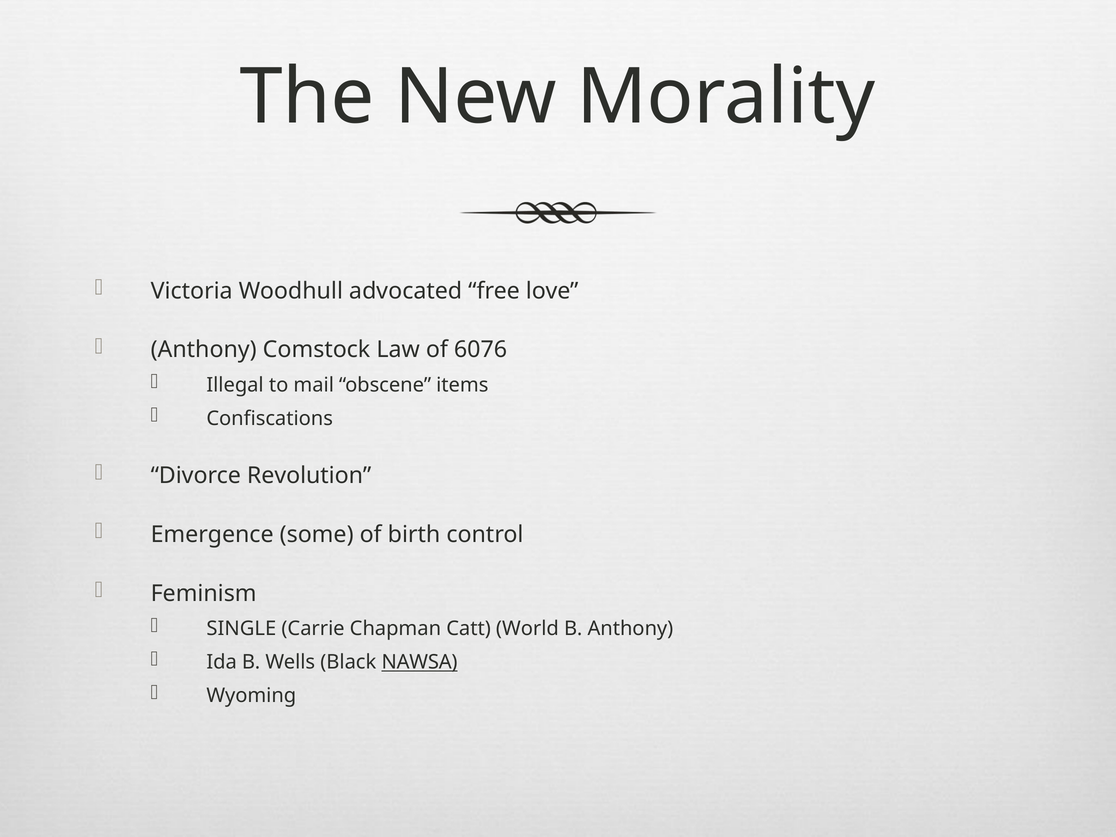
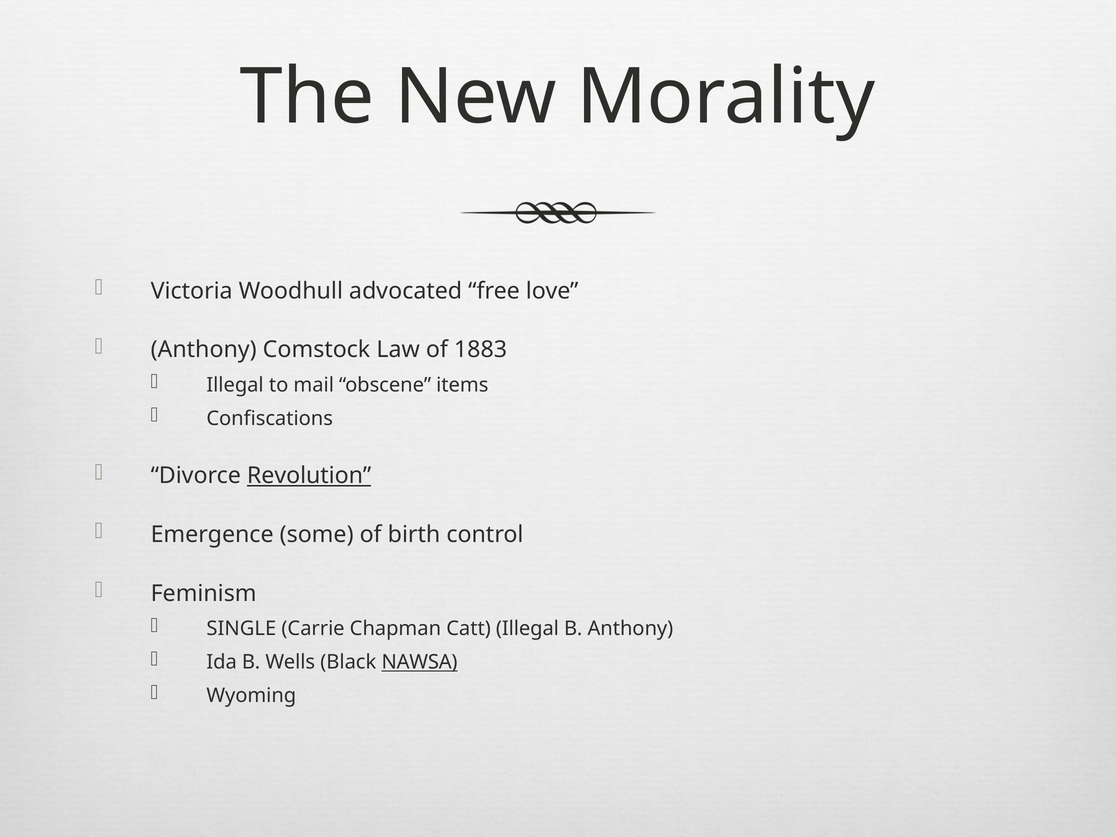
6076: 6076 -> 1883
Revolution underline: none -> present
Catt World: World -> Illegal
